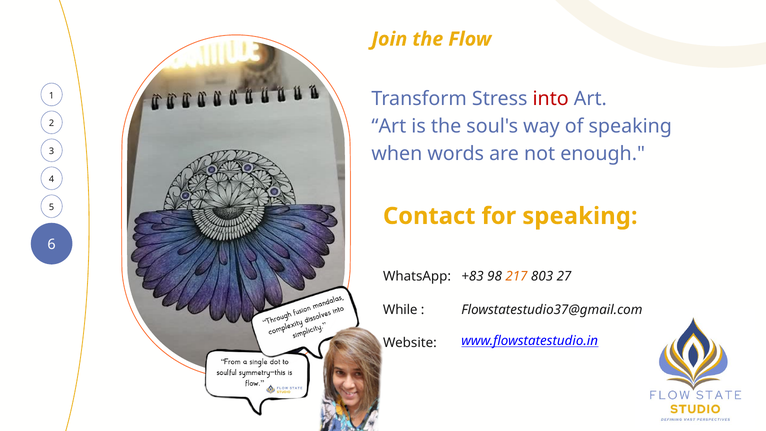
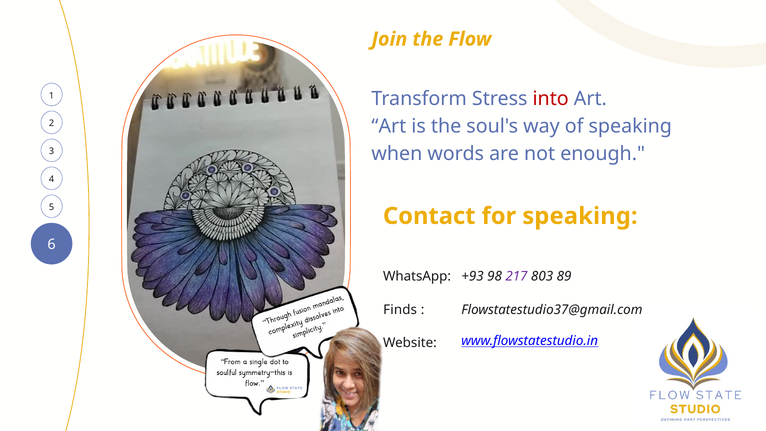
+83: +83 -> +93
217 colour: orange -> purple
27: 27 -> 89
While: While -> Finds
